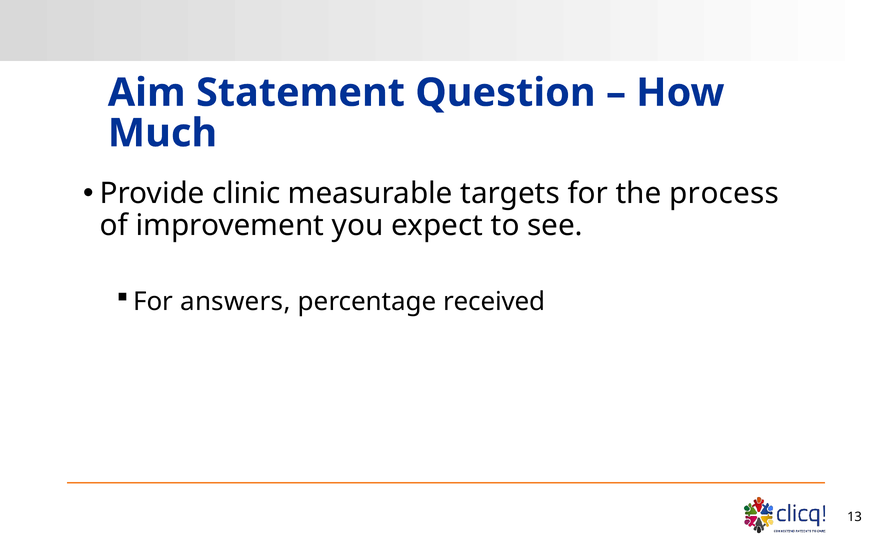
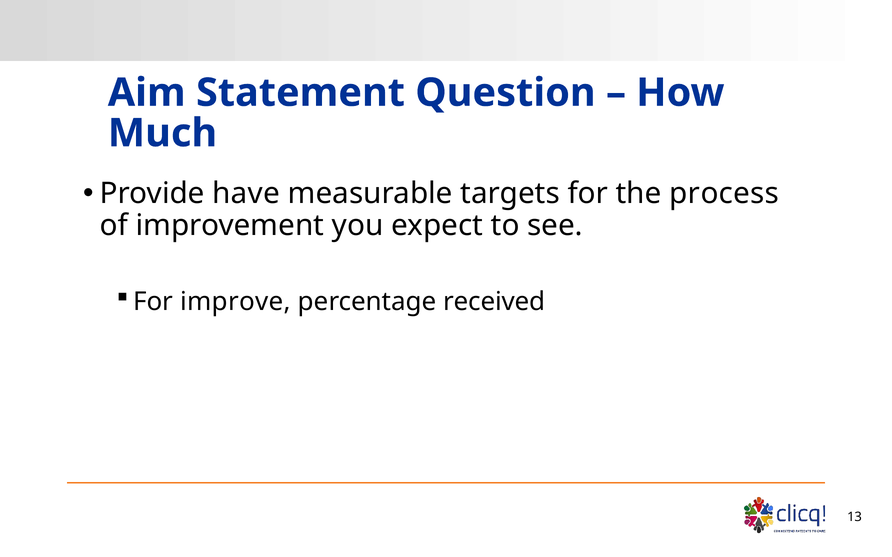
clinic: clinic -> have
answers: answers -> improve
